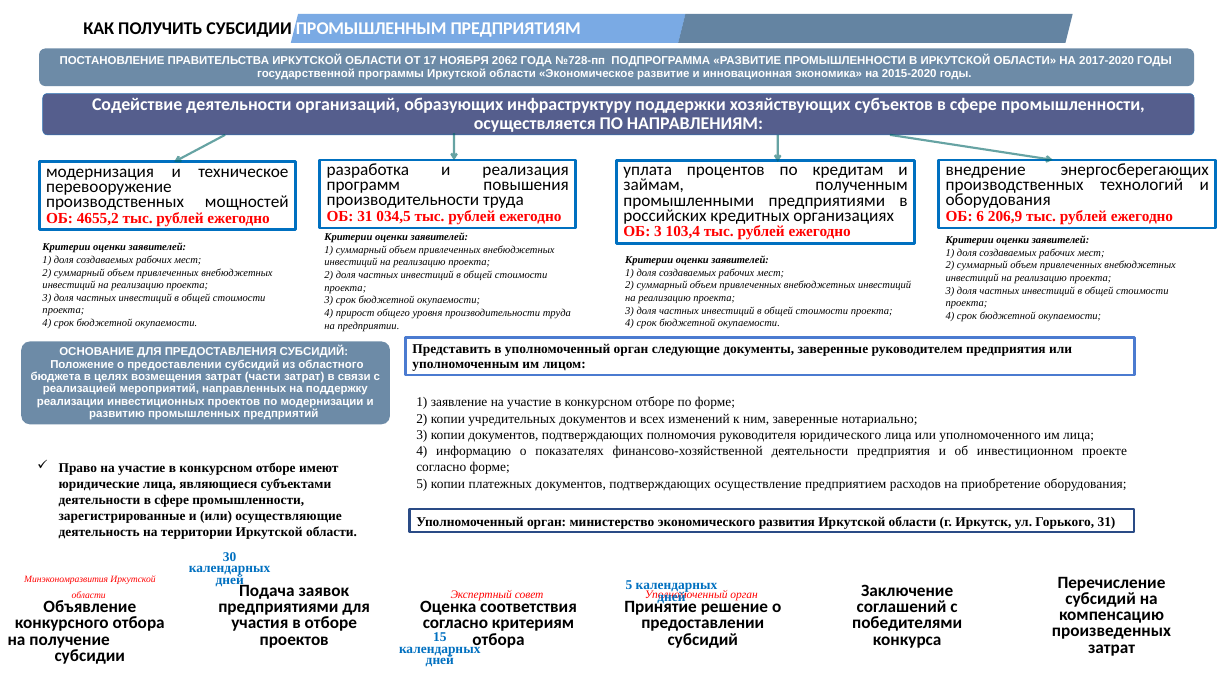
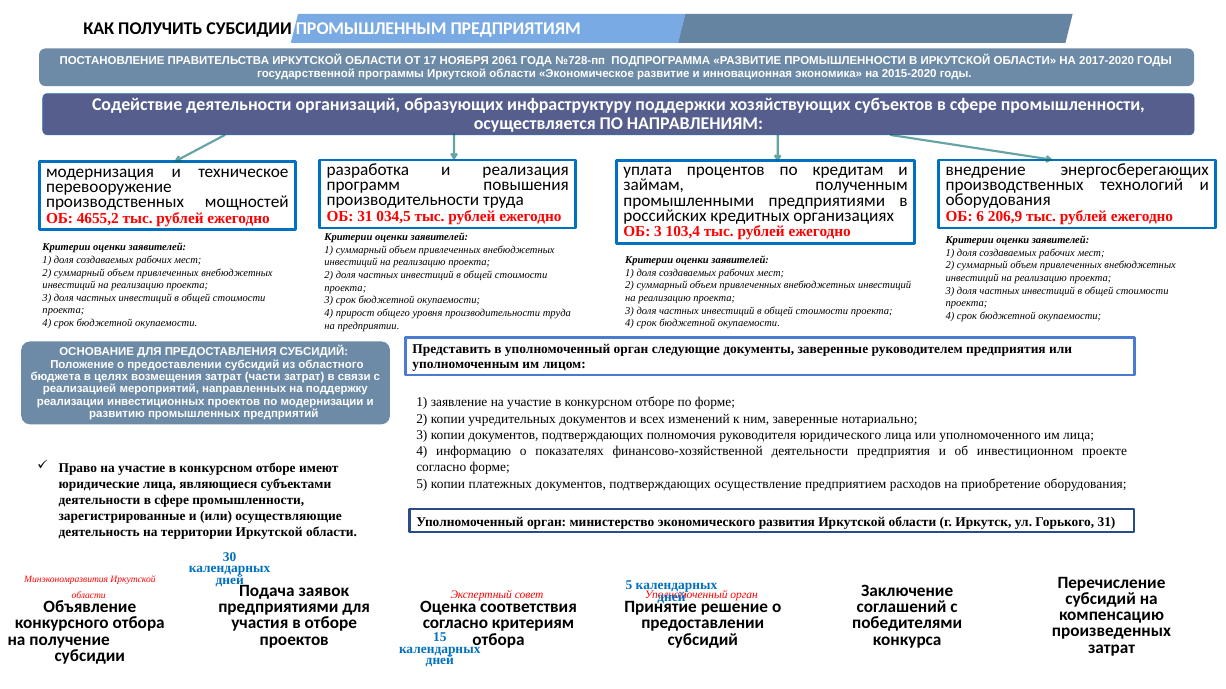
2062: 2062 -> 2061
